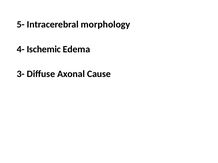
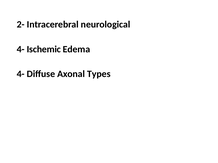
5-: 5- -> 2-
morphology: morphology -> neurological
3- at (21, 74): 3- -> 4-
Cause: Cause -> Types
